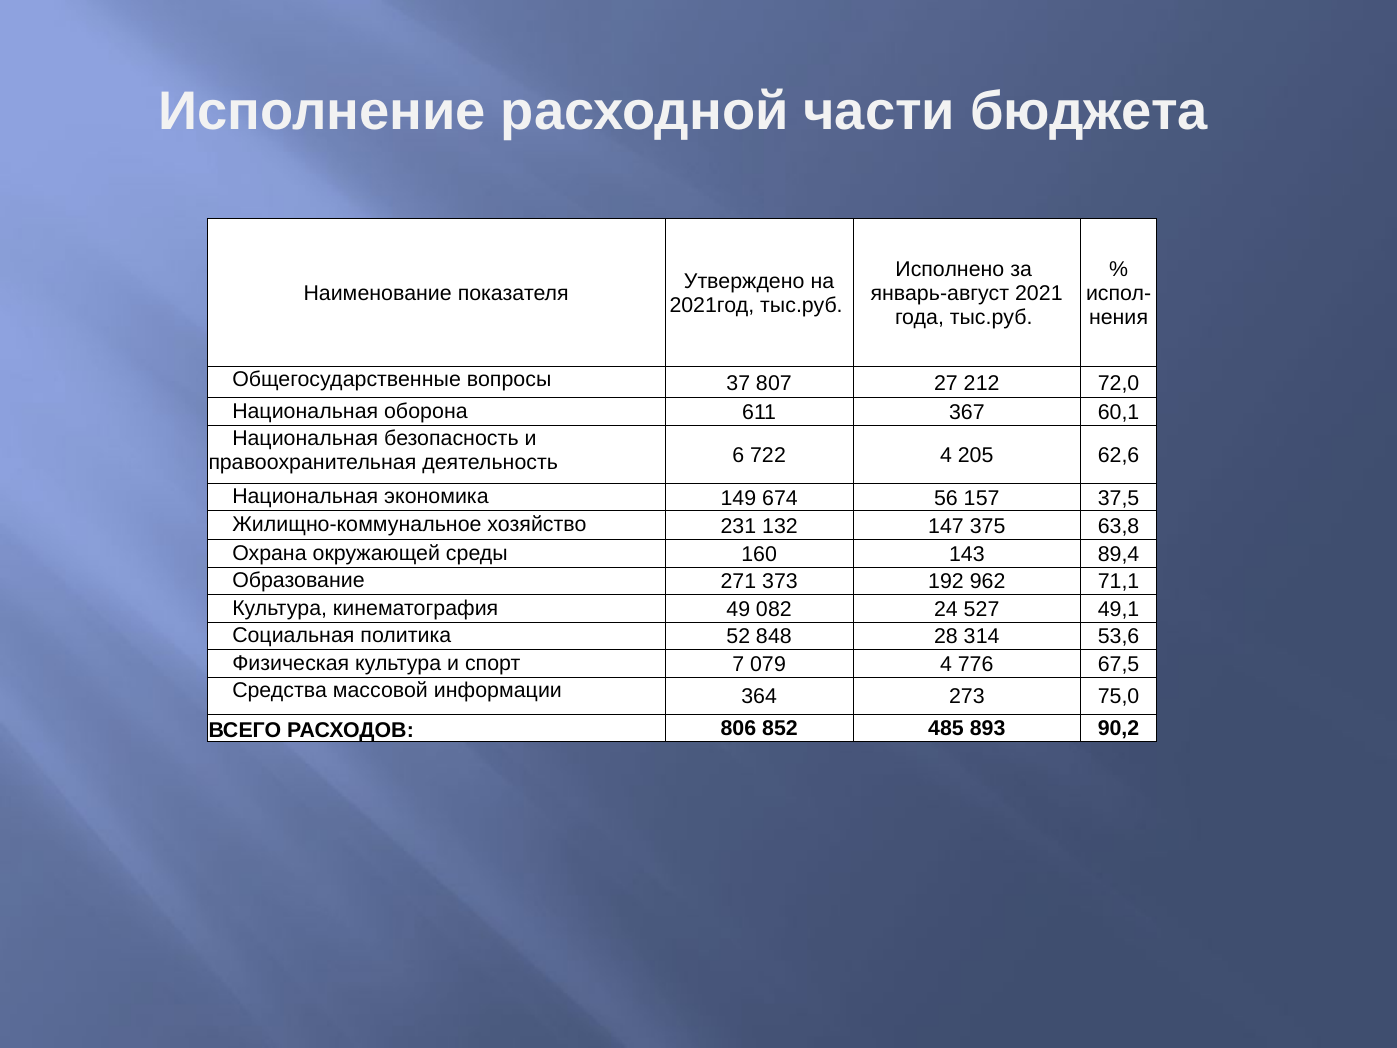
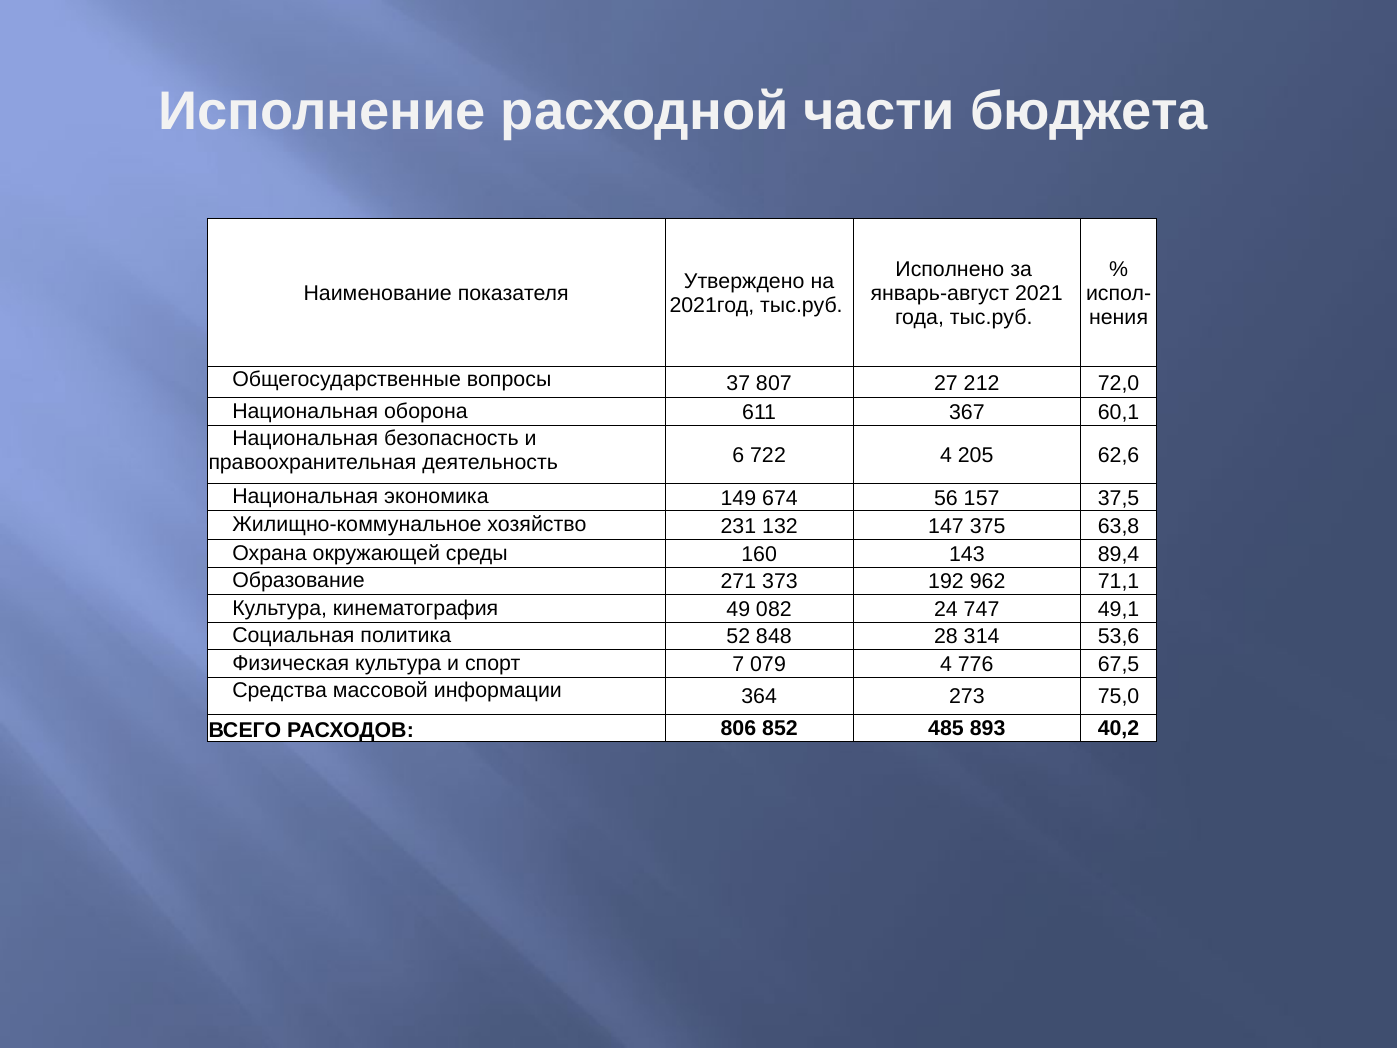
527: 527 -> 747
90,2: 90,2 -> 40,2
